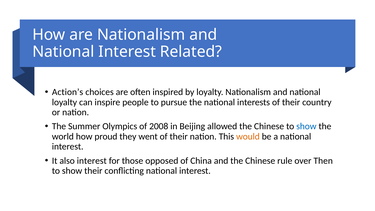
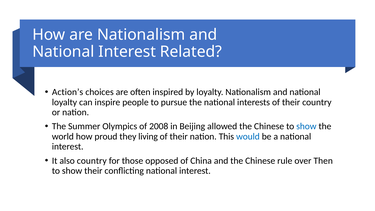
went: went -> living
would colour: orange -> blue
also interest: interest -> country
